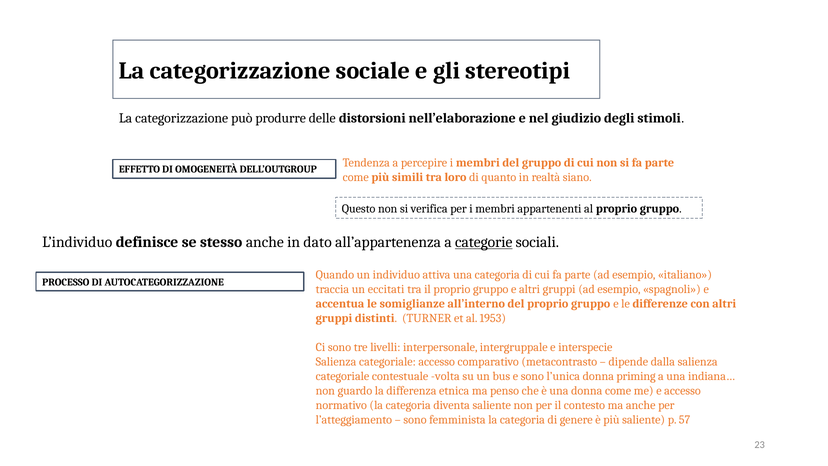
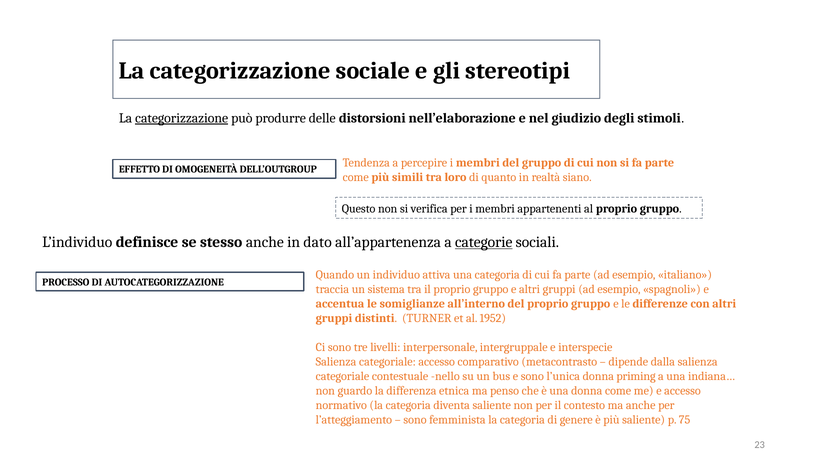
categorizzazione at (182, 118) underline: none -> present
eccitati: eccitati -> sistema
1953: 1953 -> 1952
volta: volta -> nello
57: 57 -> 75
